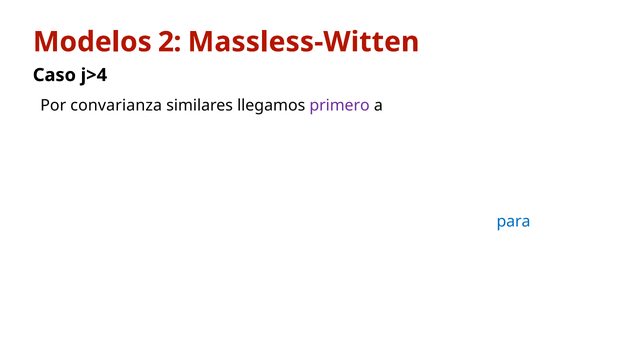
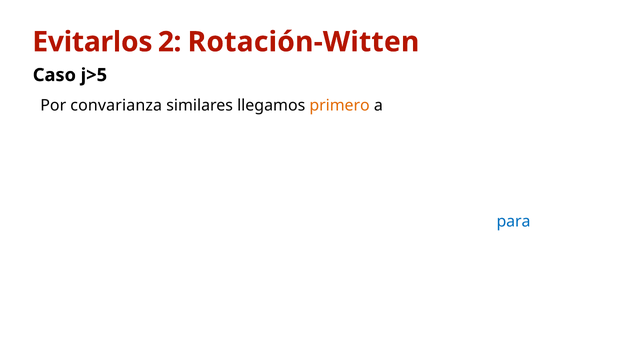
Modelos: Modelos -> Evitarlos
Massless-Witten: Massless-Witten -> Rotación-Witten
j>4: j>4 -> j>5
primero colour: purple -> orange
